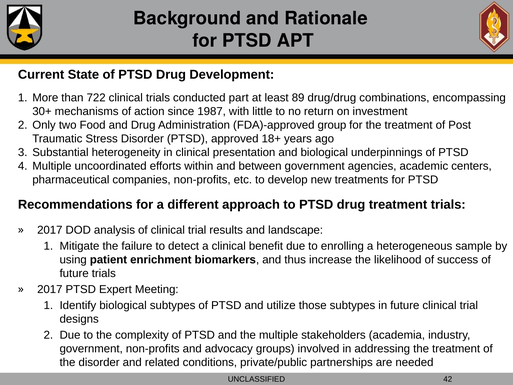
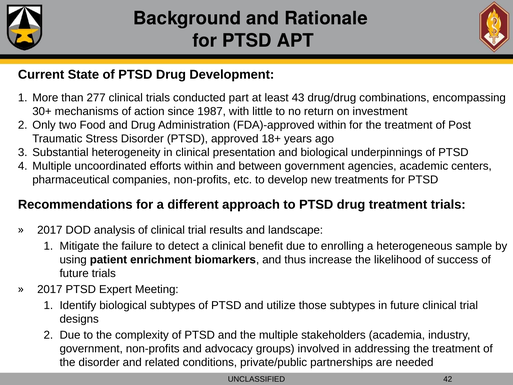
722: 722 -> 277
89: 89 -> 43
FDA)-approved group: group -> within
